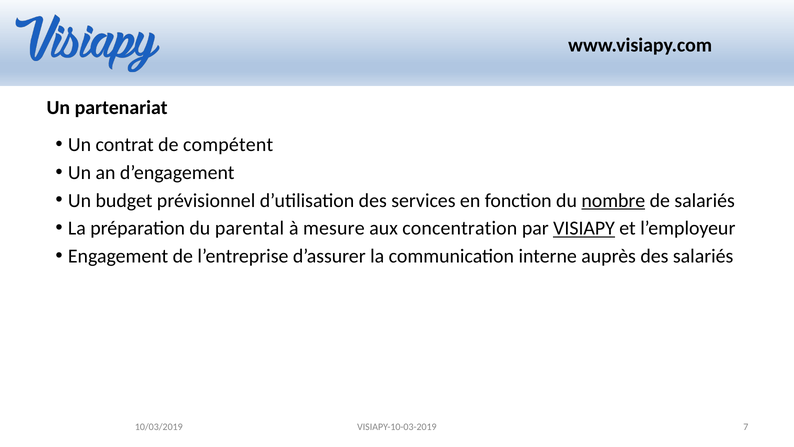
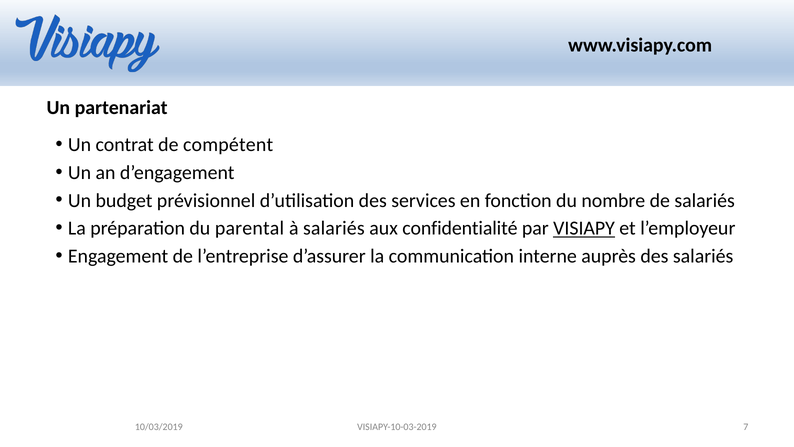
nombre underline: present -> none
à mesure: mesure -> salariés
concentration: concentration -> confidentialité
